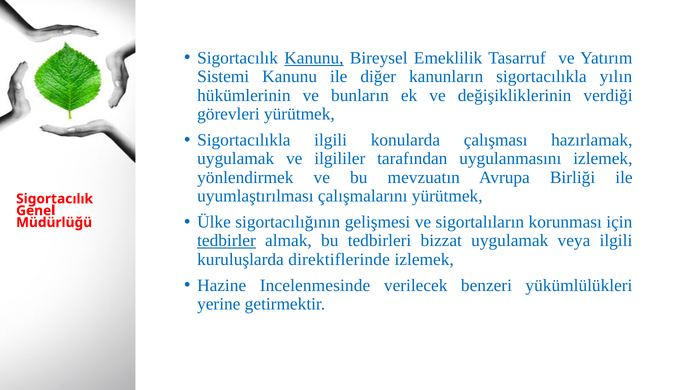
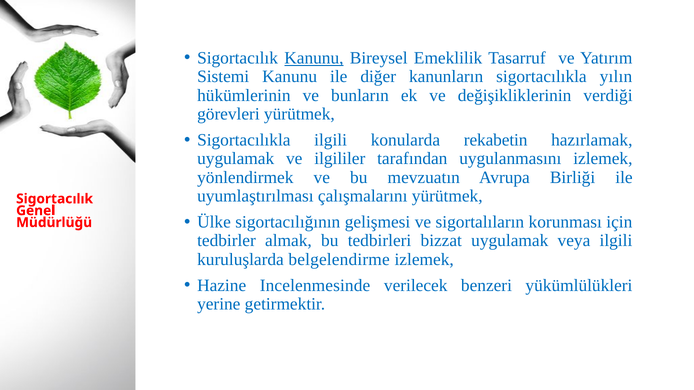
çalışması: çalışması -> rekabetin
tedbirler underline: present -> none
direktiflerinde: direktiflerinde -> belgelendirme
